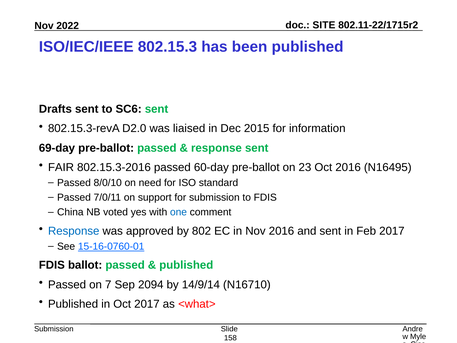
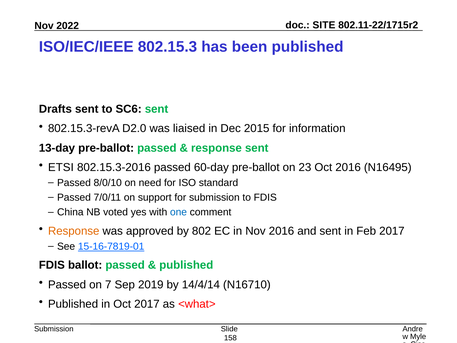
69-day: 69-day -> 13-day
FAIR: FAIR -> ETSI
Response at (74, 231) colour: blue -> orange
15-16-0760-01: 15-16-0760-01 -> 15-16-7819-01
2094: 2094 -> 2019
14/9/14: 14/9/14 -> 14/4/14
